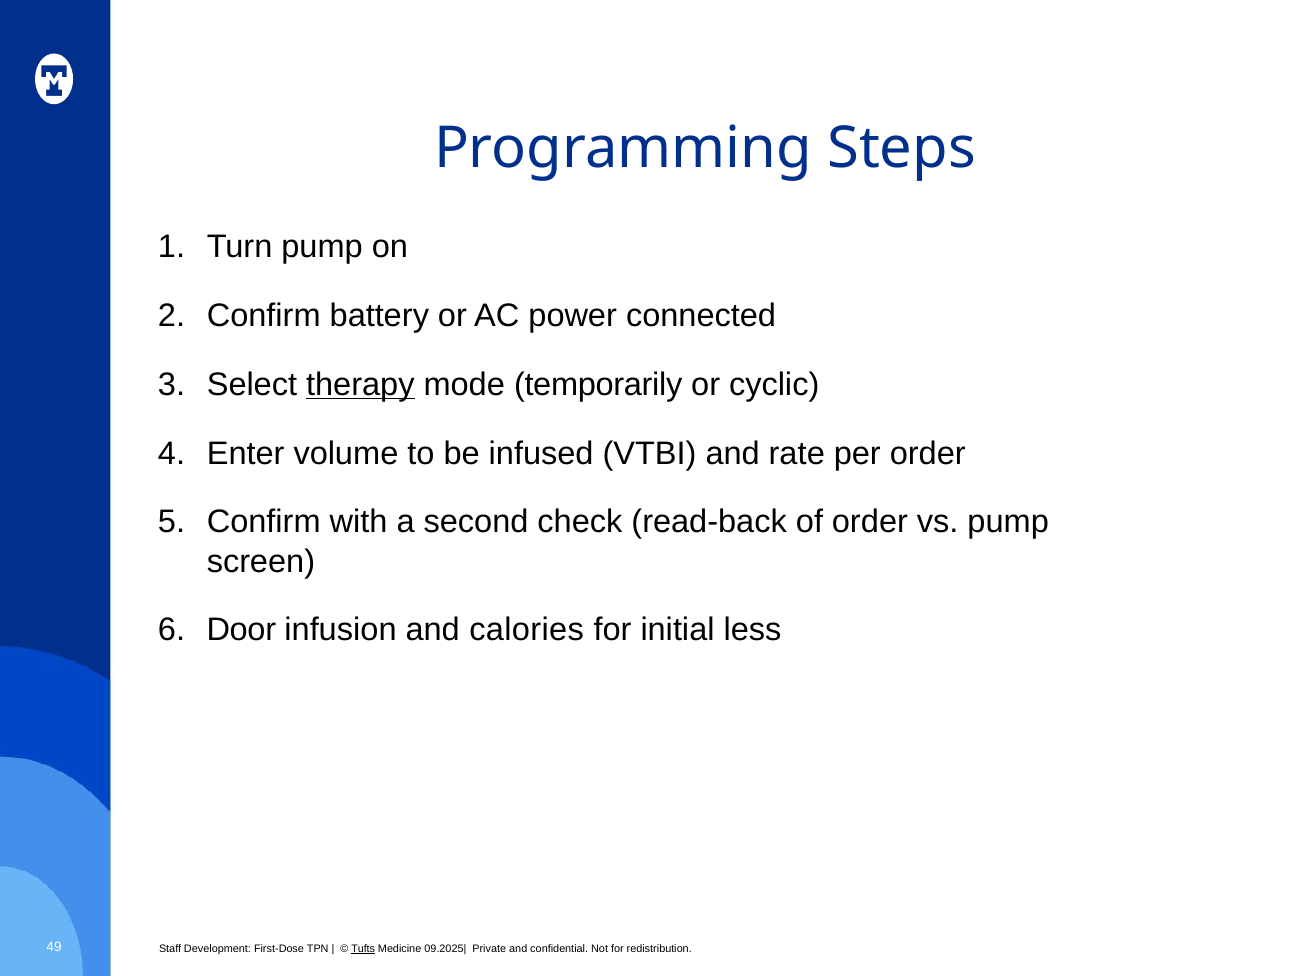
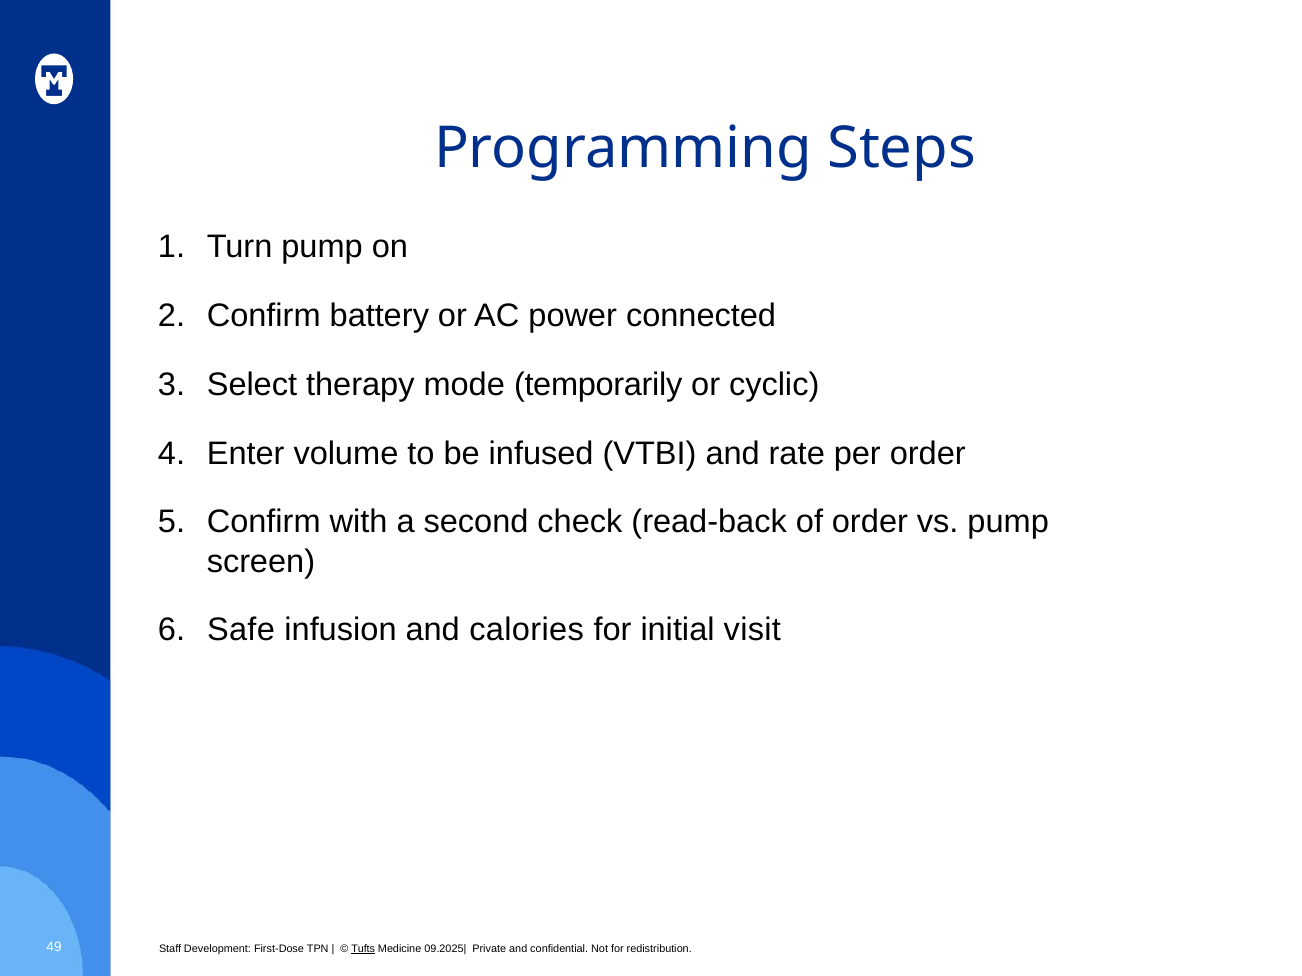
therapy underline: present -> none
Door: Door -> Safe
less: less -> visit
